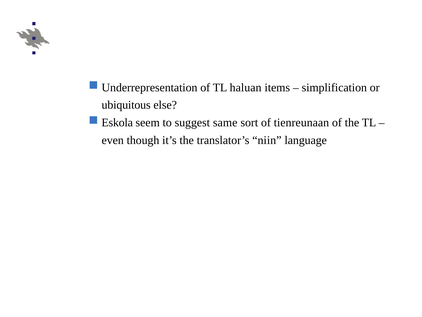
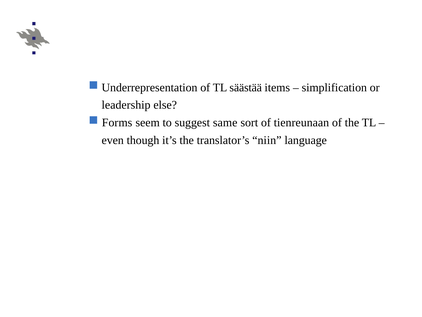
haluan: haluan -> säästää
ubiquitous: ubiquitous -> leadership
Eskola: Eskola -> Forms
